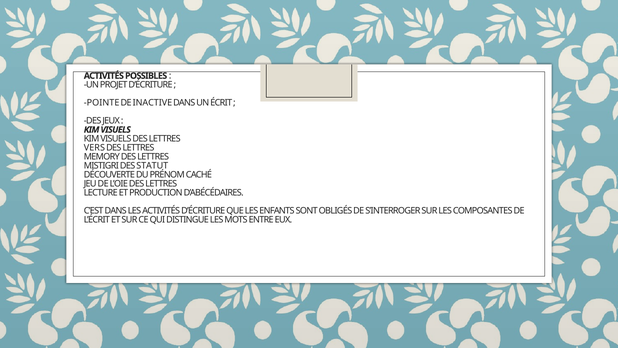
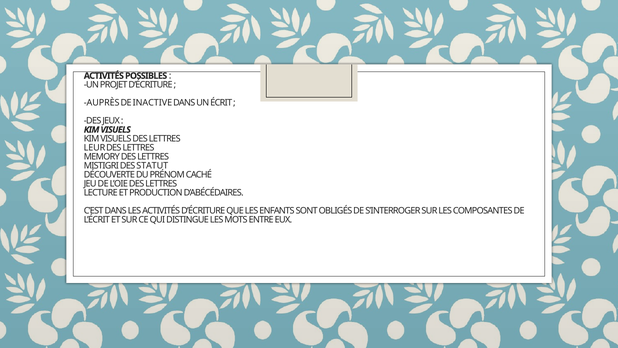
POINTE: POINTE -> AUPRÈS
VERS: VERS -> LEUR
